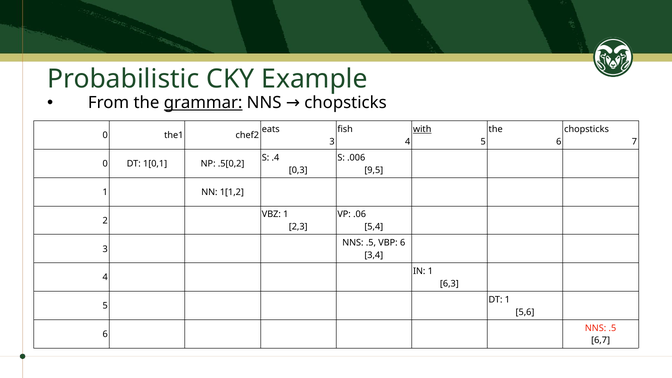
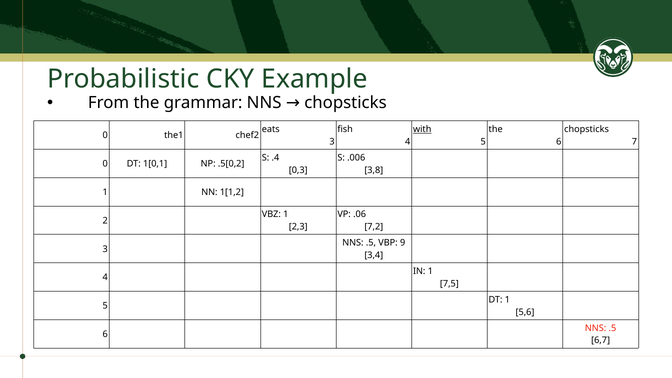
grammar underline: present -> none
9,5: 9,5 -> 3,8
5,4: 5,4 -> 7,2
VBP 6: 6 -> 9
6,3: 6,3 -> 7,5
